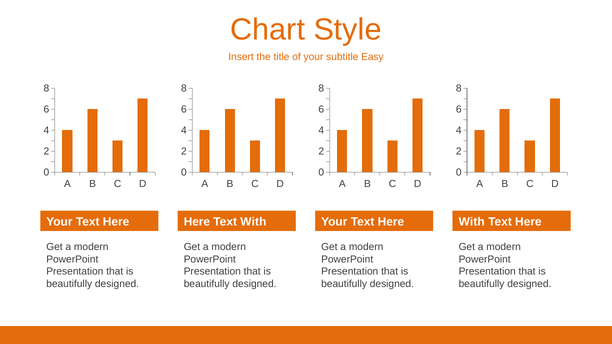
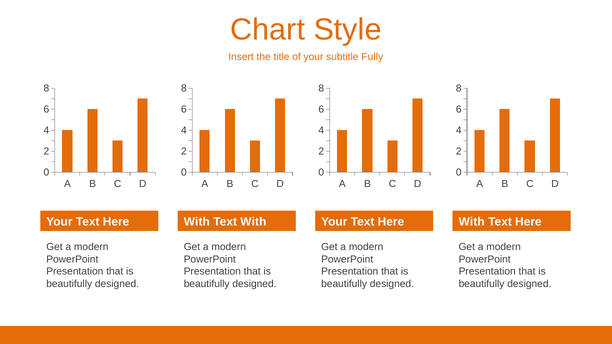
Easy: Easy -> Fully
Here at (197, 222): Here -> With
